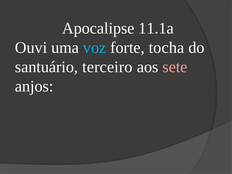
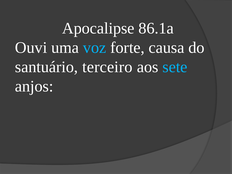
11.1a: 11.1a -> 86.1a
tocha: tocha -> causa
sete colour: pink -> light blue
